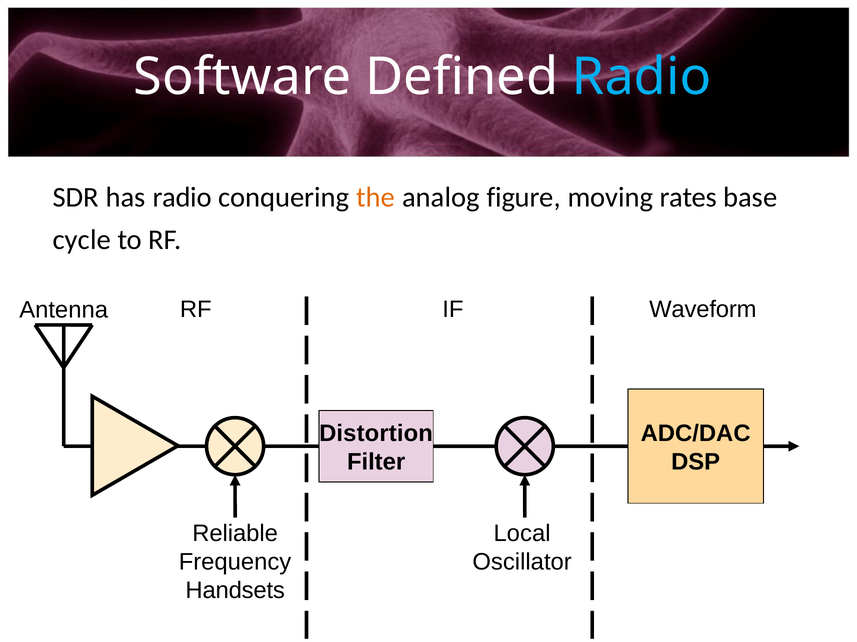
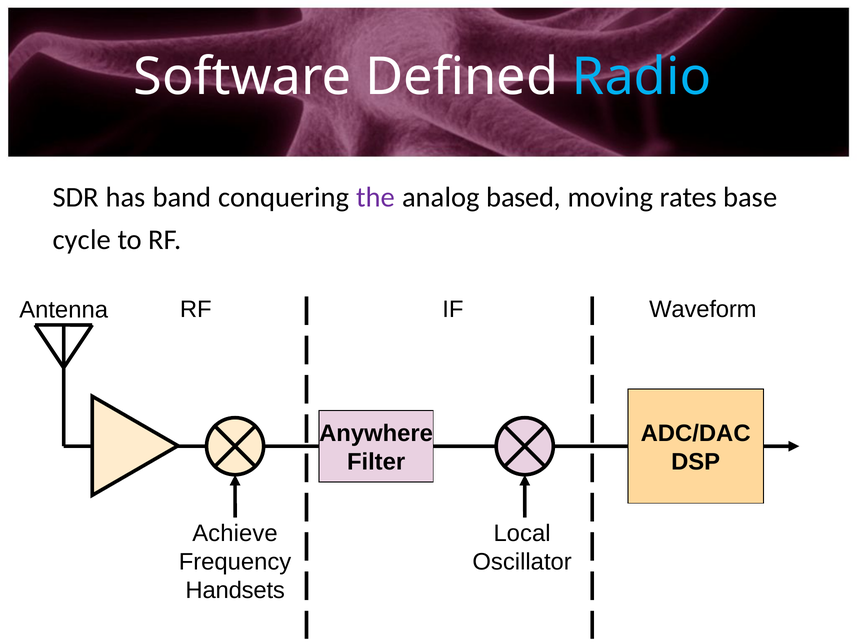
has radio: radio -> band
the colour: orange -> purple
figure: figure -> based
Distortion: Distortion -> Anywhere
Reliable: Reliable -> Achieve
